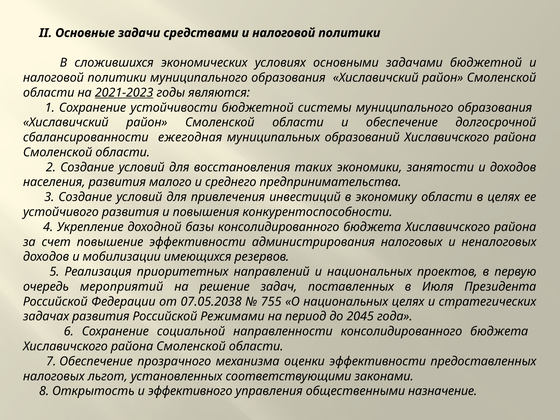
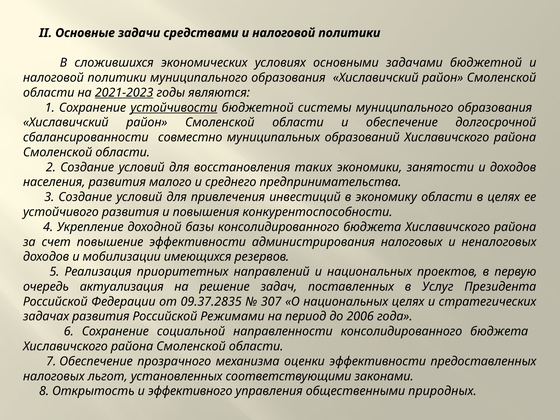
устойчивости underline: none -> present
ежегодная: ежегодная -> совместно
мероприятий: мероприятий -> актуализация
Июля: Июля -> Услуг
07.05.2038: 07.05.2038 -> 09.37.2835
755: 755 -> 307
2045: 2045 -> 2006
назначение: назначение -> природных
